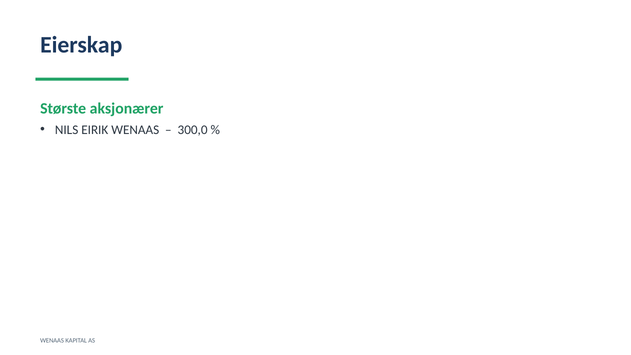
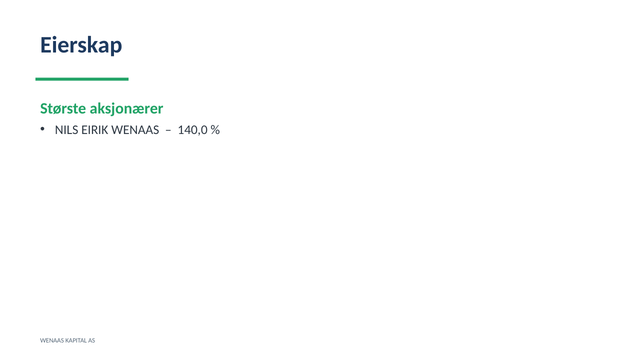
300,0: 300,0 -> 140,0
